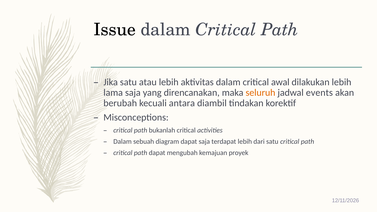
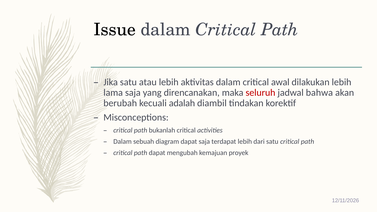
seluruh colour: orange -> red
events: events -> bahwa
antara: antara -> adalah
